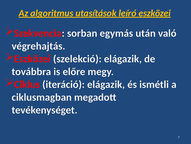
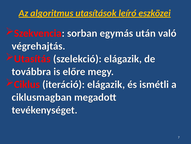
Eszközei at (32, 59): Eszközei -> Utasítás
